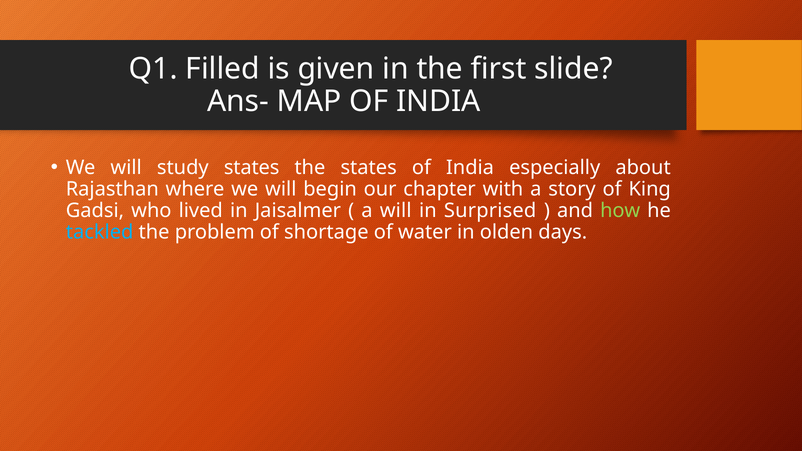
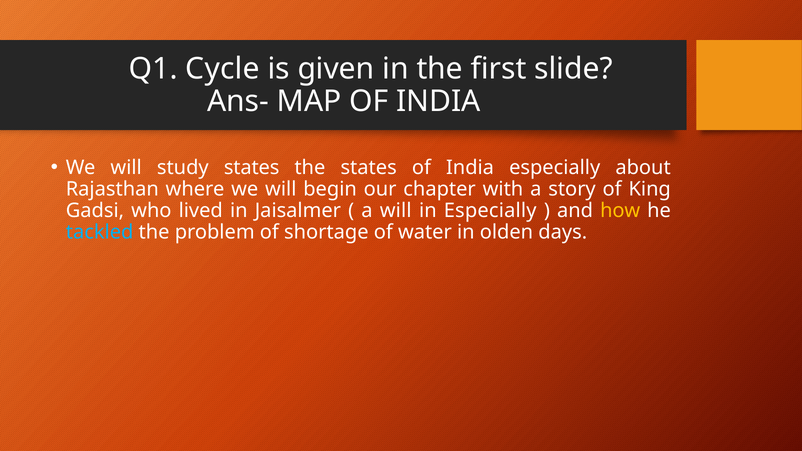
Filled: Filled -> Cycle
in Surprised: Surprised -> Especially
how colour: light green -> yellow
